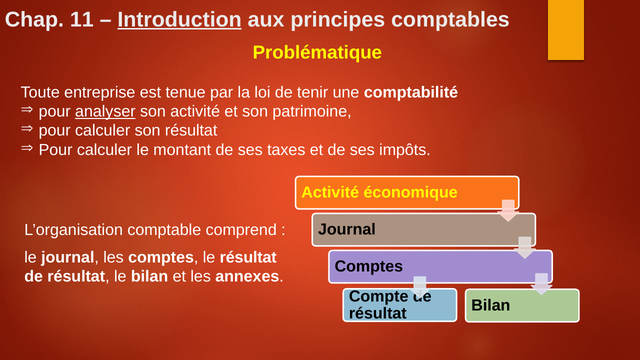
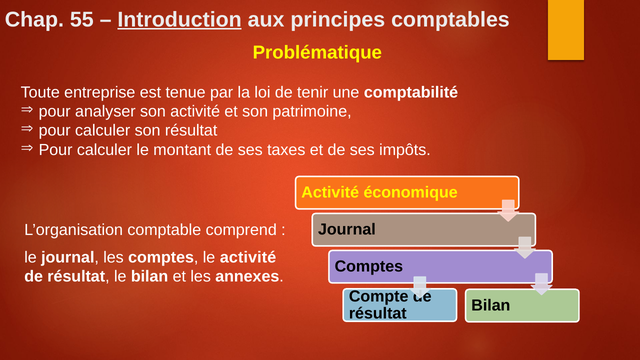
11: 11 -> 55
analyser underline: present -> none
le résultat: résultat -> activité
